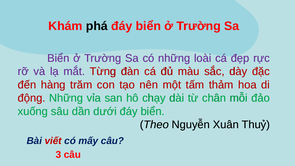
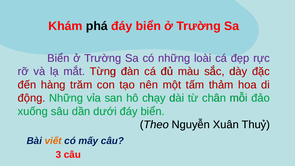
viết colour: red -> orange
